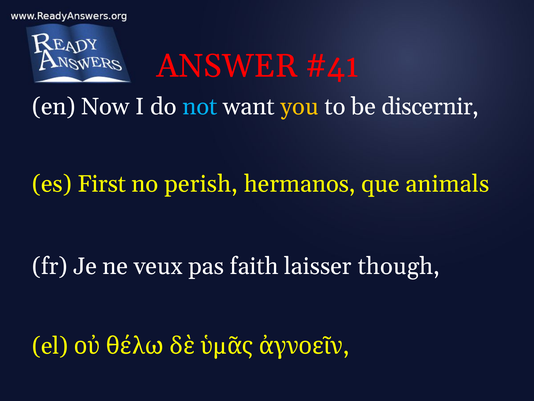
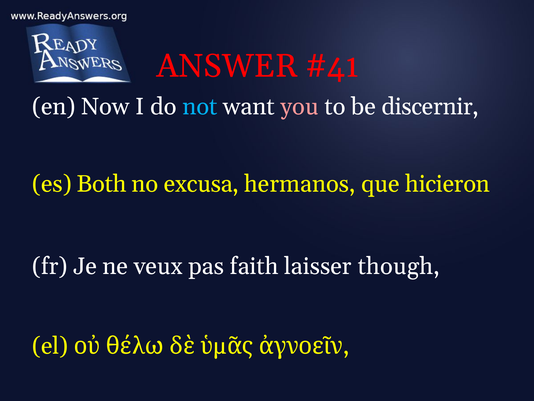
you colour: yellow -> pink
First: First -> Both
perish: perish -> excusa
animals: animals -> hicieron
